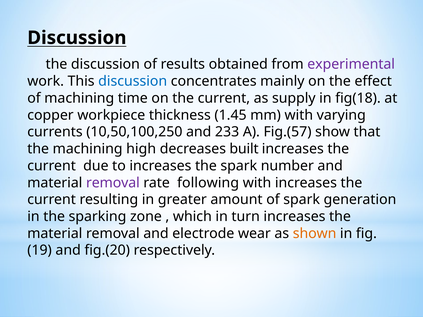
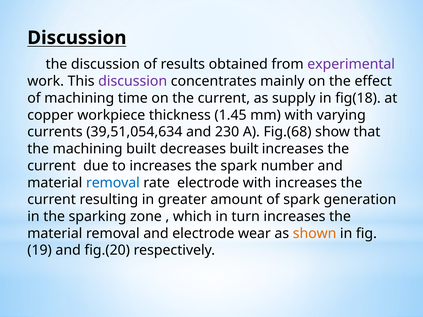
discussion at (133, 81) colour: blue -> purple
10,50,100,250: 10,50,100,250 -> 39,51,054,634
233: 233 -> 230
Fig.(57: Fig.(57 -> Fig.(68
machining high: high -> built
removal at (113, 183) colour: purple -> blue
rate following: following -> electrode
